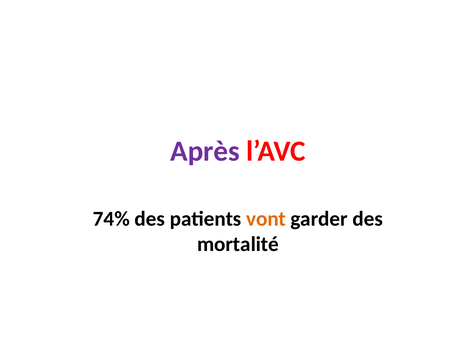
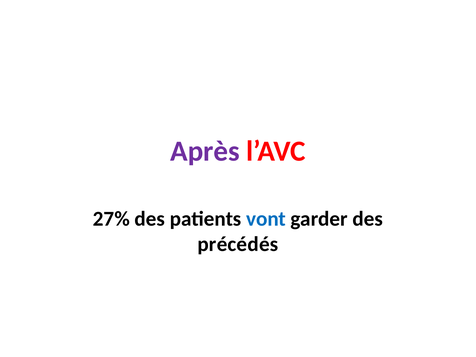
74%: 74% -> 27%
vont colour: orange -> blue
mortalité: mortalité -> précédés
